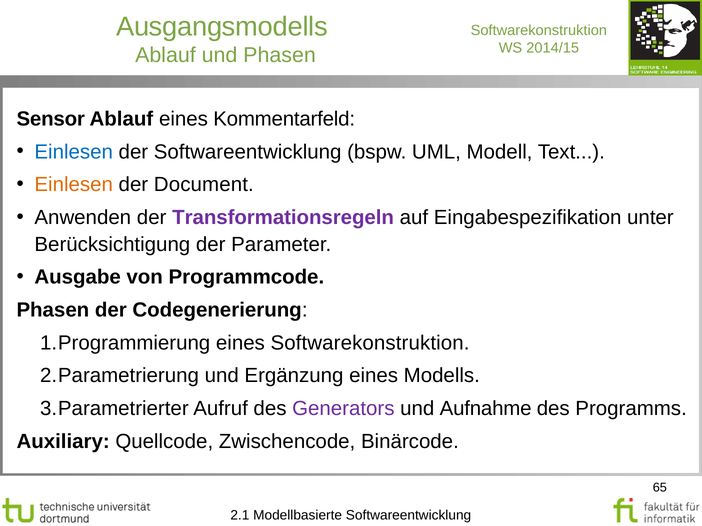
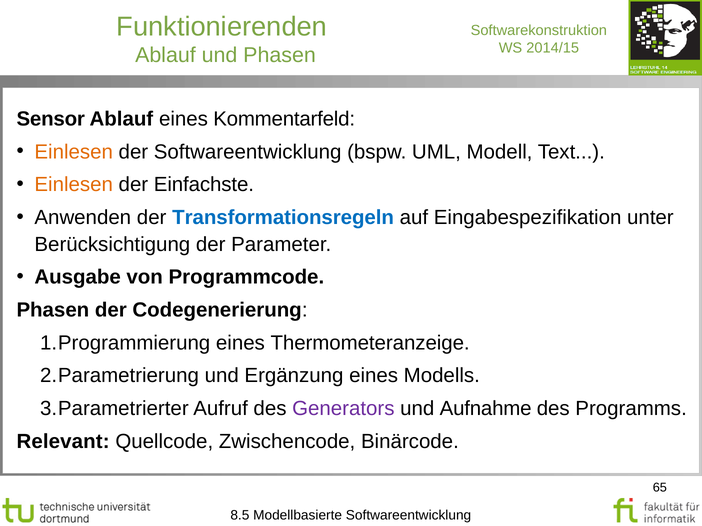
Ausgangsmodells: Ausgangsmodells -> Funktionierenden
Einlesen at (74, 152) colour: blue -> orange
Document: Document -> Einfachste
Transformationsregeln colour: purple -> blue
eines Softwarekonstruktion: Softwarekonstruktion -> Thermometeranzeige
Auxiliary: Auxiliary -> Relevant
2.1: 2.1 -> 8.5
